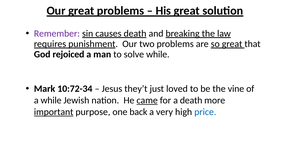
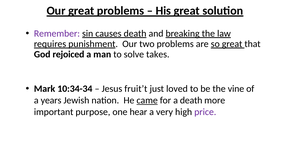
solve while: while -> takes
10:72-34: 10:72-34 -> 10:34-34
they’t: they’t -> fruit’t
a while: while -> years
important underline: present -> none
back: back -> hear
price colour: blue -> purple
